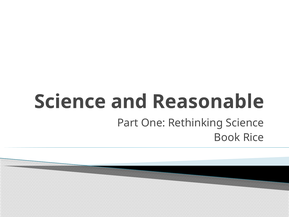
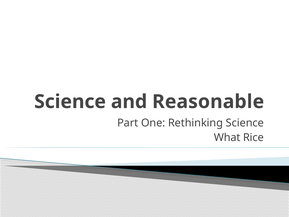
Book: Book -> What
